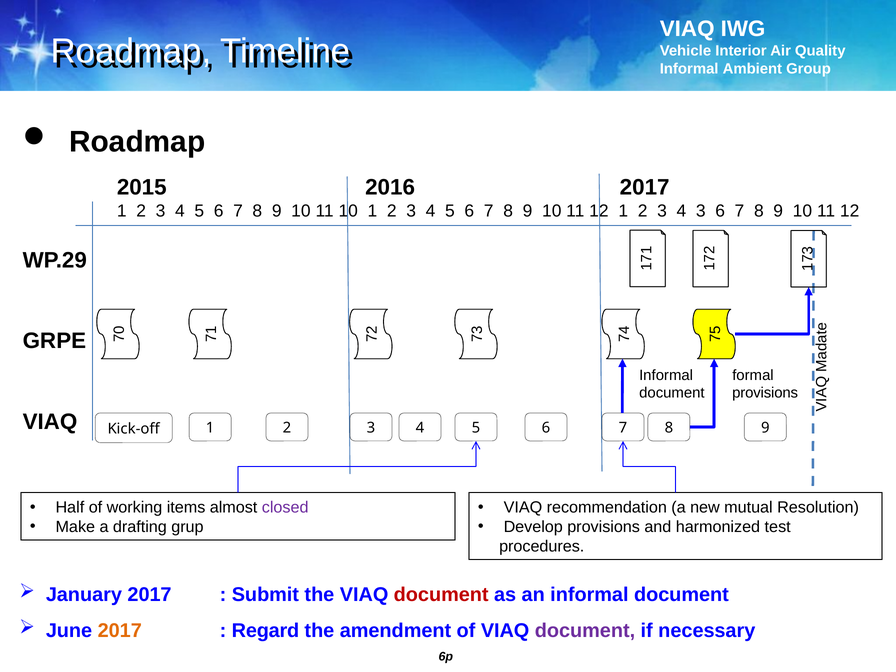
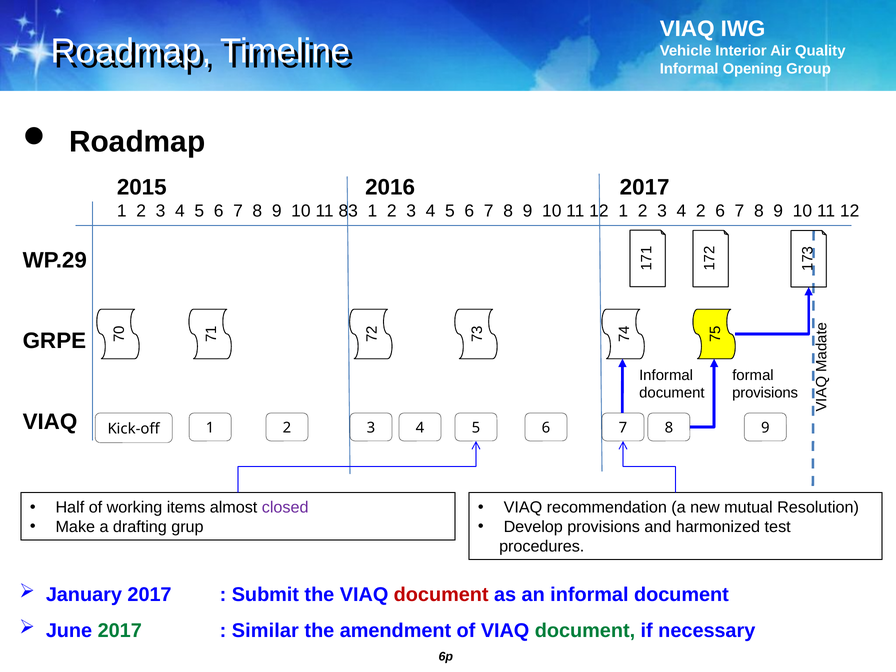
Ambient: Ambient -> Opening
11 10: 10 -> 83
4 3: 3 -> 2
2017 at (120, 630) colour: orange -> green
Regard: Regard -> Similar
document at (585, 630) colour: purple -> green
